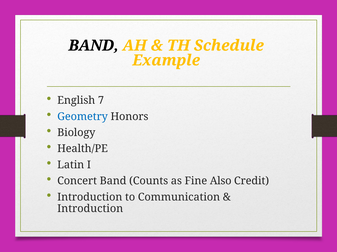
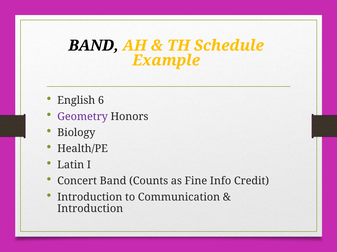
7: 7 -> 6
Geometry colour: blue -> purple
Also: Also -> Info
